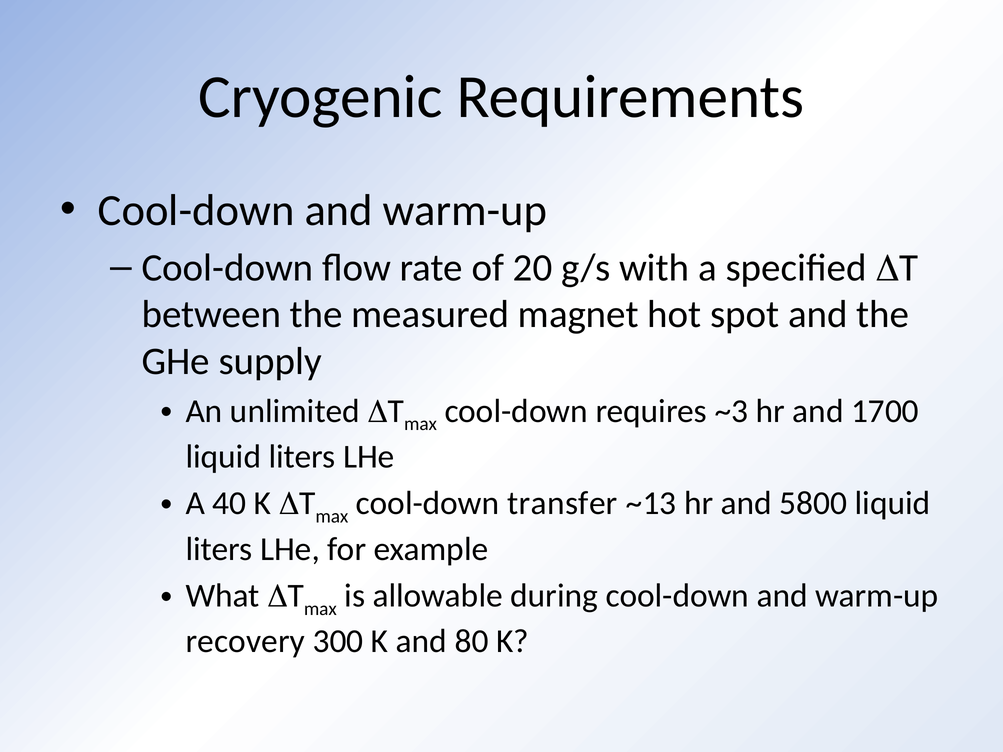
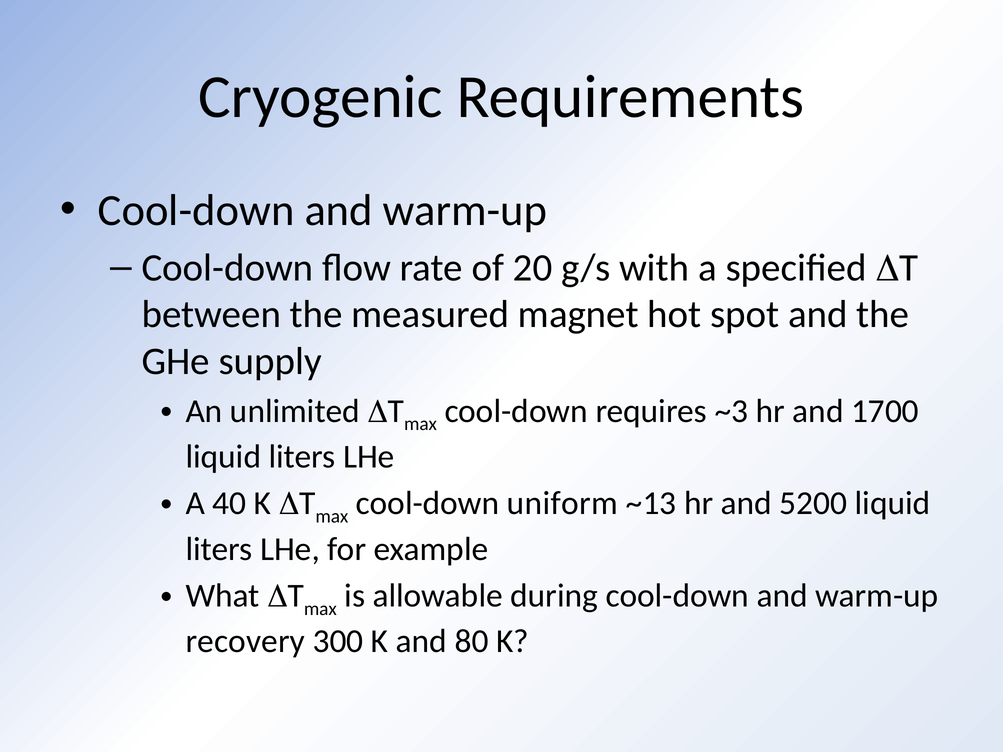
transfer: transfer -> uniform
5800: 5800 -> 5200
